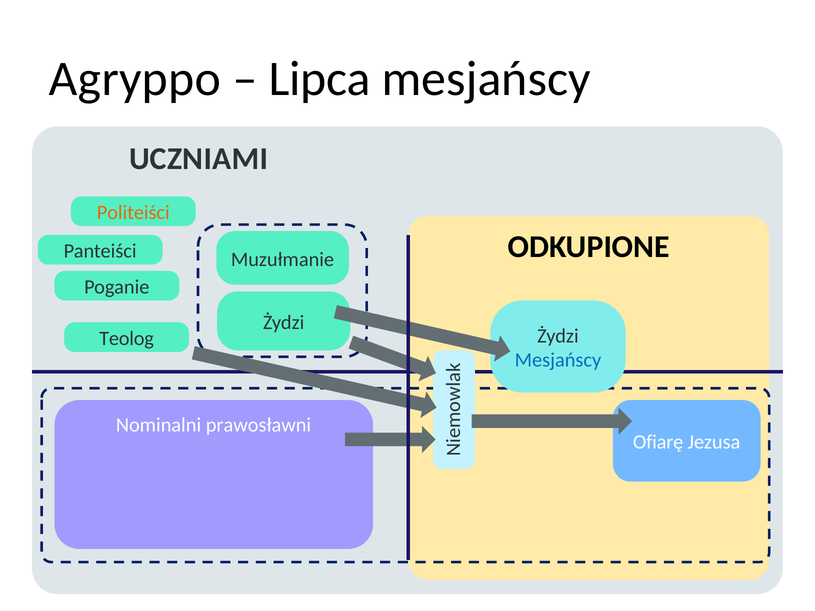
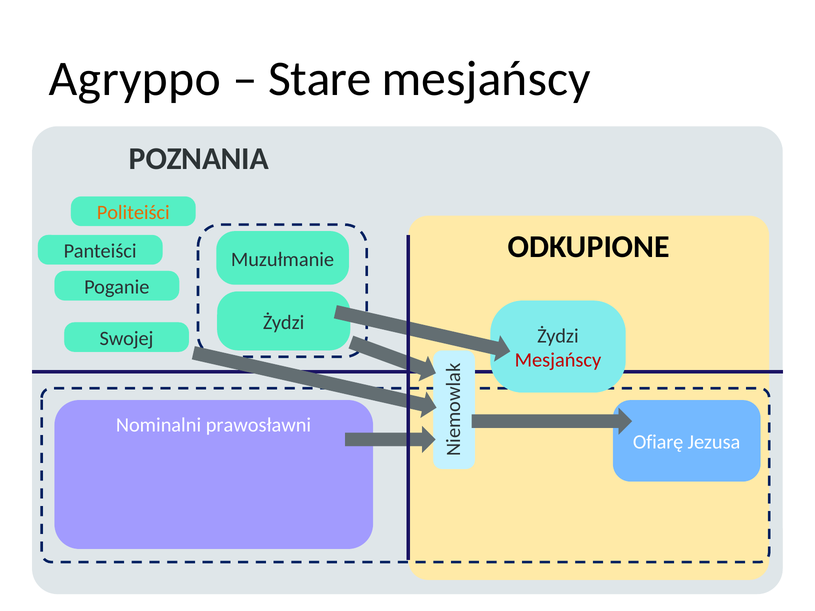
Lipca: Lipca -> Stare
UCZNIAMI: UCZNIAMI -> POZNANIA
Teolog: Teolog -> Swojej
Mesjańscy at (558, 360) colour: blue -> red
